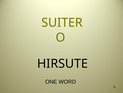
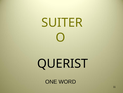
HIRSUTE: HIRSUTE -> QUERIST
